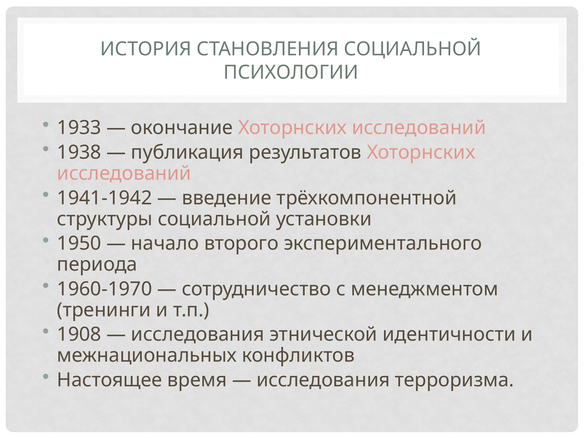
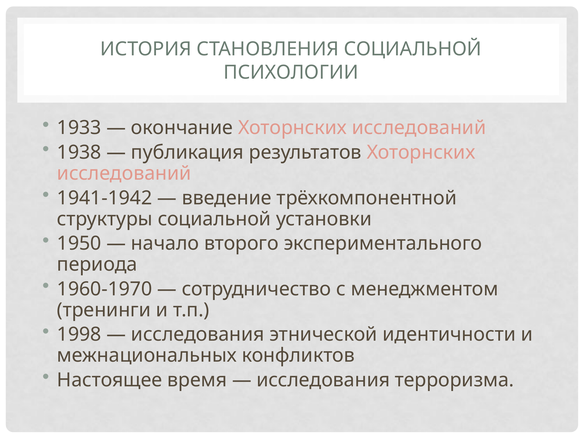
1908: 1908 -> 1998
